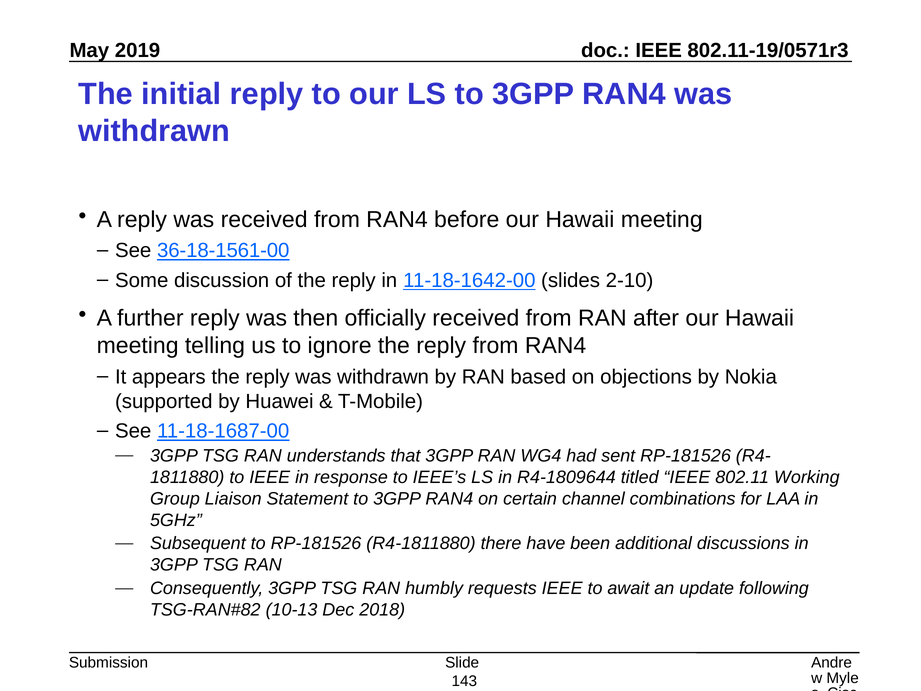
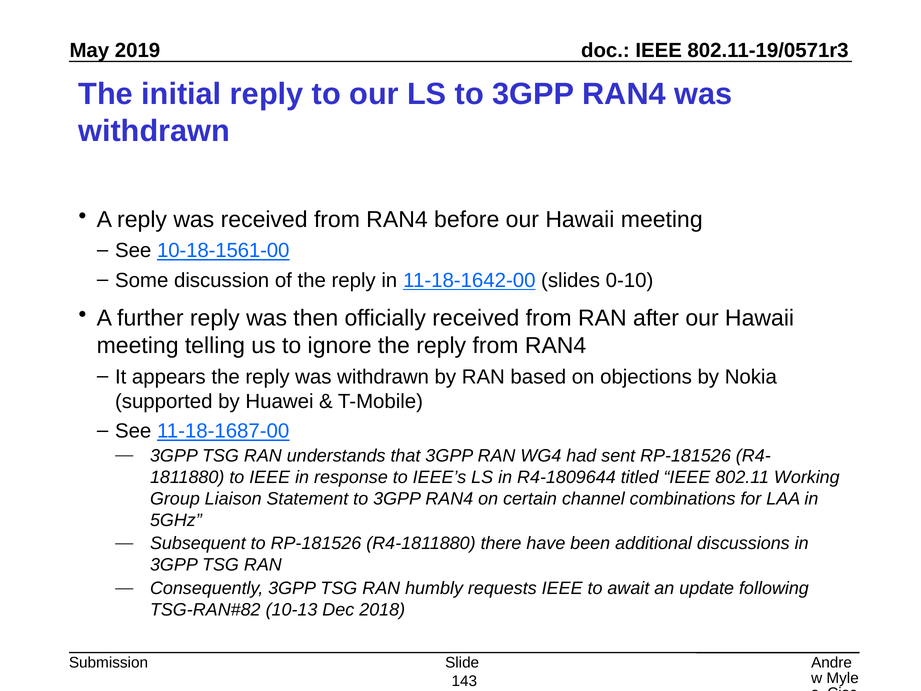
36-18-1561-00: 36-18-1561-00 -> 10-18-1561-00
2-10: 2-10 -> 0-10
